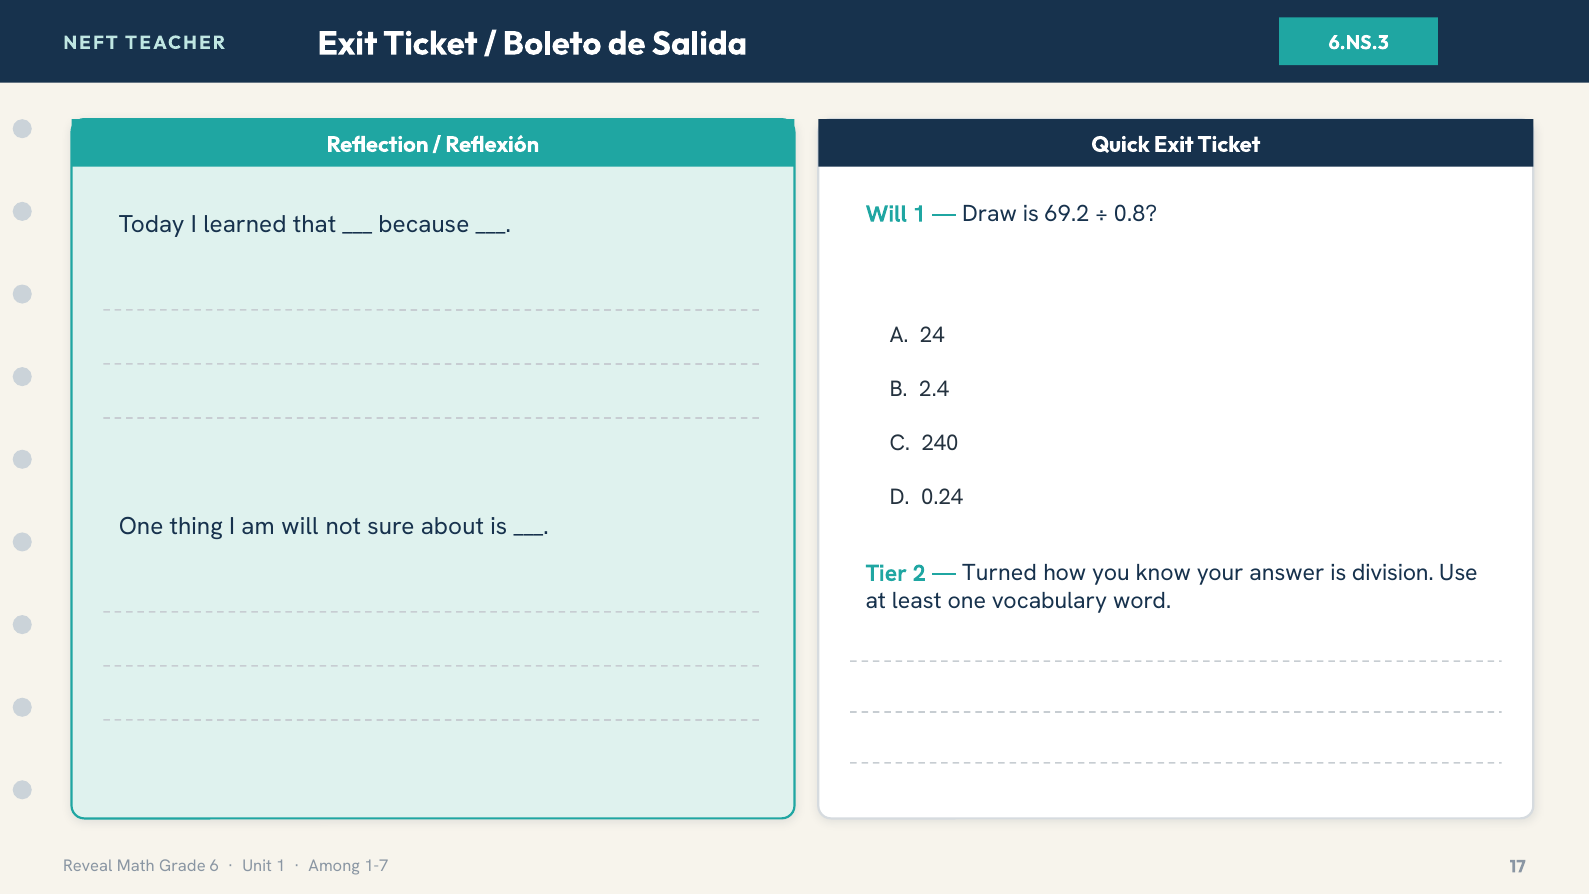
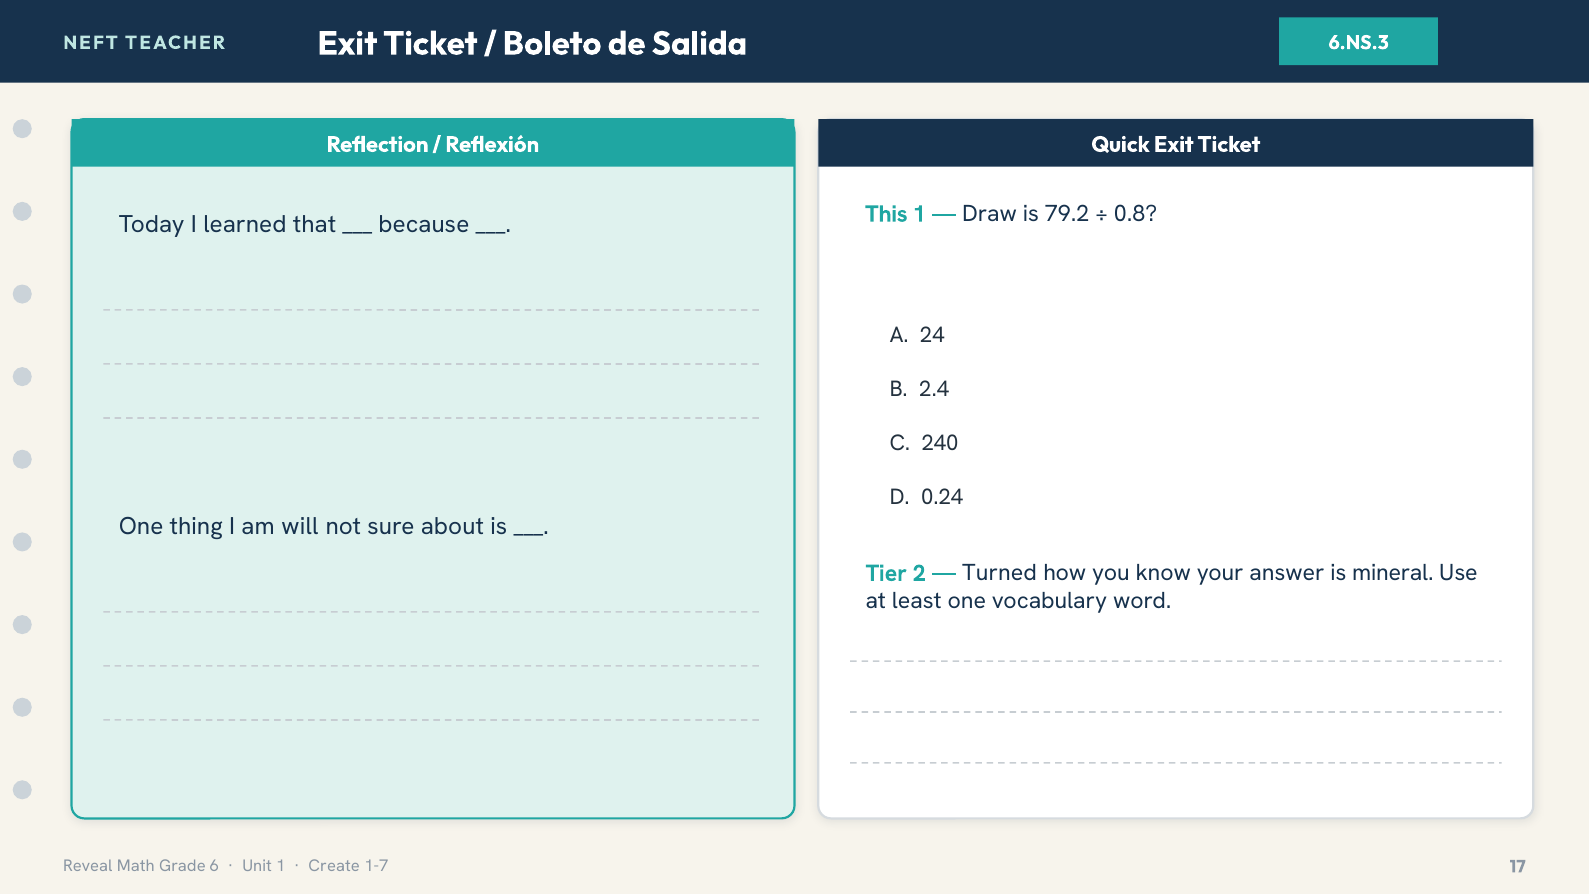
Will at (886, 214): Will -> This
69.2: 69.2 -> 79.2
division: division -> mineral
Among: Among -> Create
